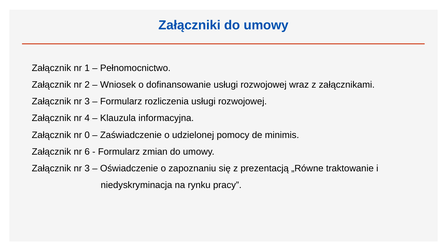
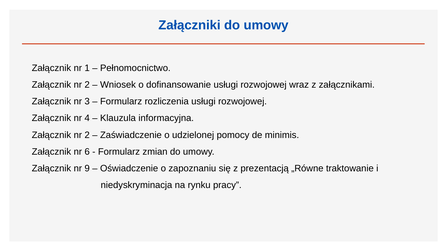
0 at (87, 135): 0 -> 2
3 at (87, 169): 3 -> 9
